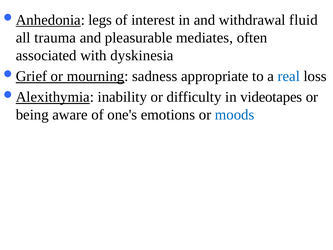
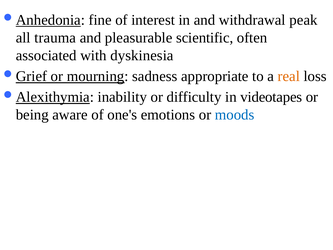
legs: legs -> fine
fluid: fluid -> peak
mediates: mediates -> scientific
real colour: blue -> orange
